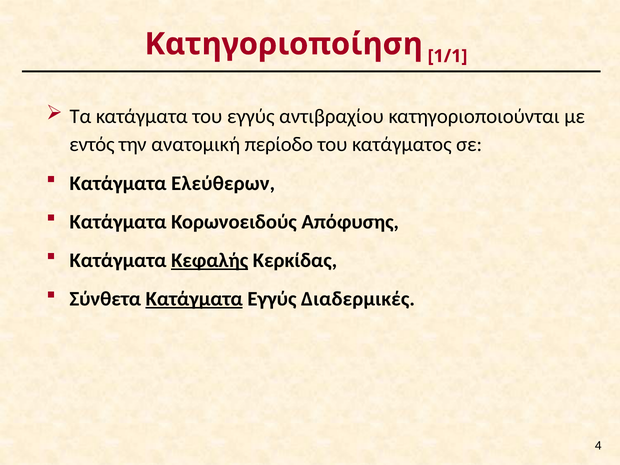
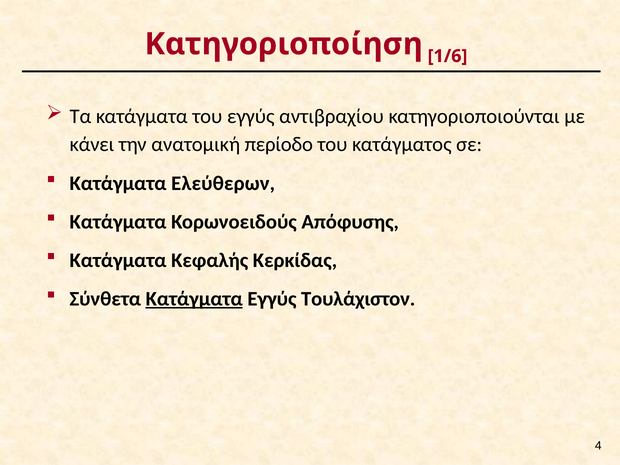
1/1: 1/1 -> 1/6
εντός: εντός -> κάνει
Κεφαλής underline: present -> none
Διαδερμικές: Διαδερμικές -> Τουλάχιστον
